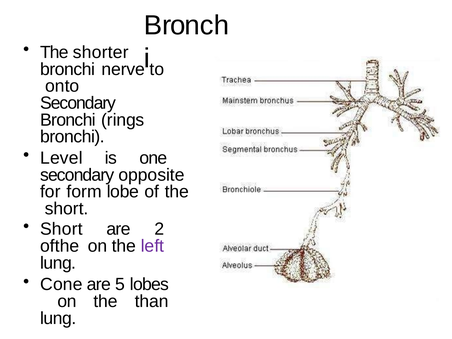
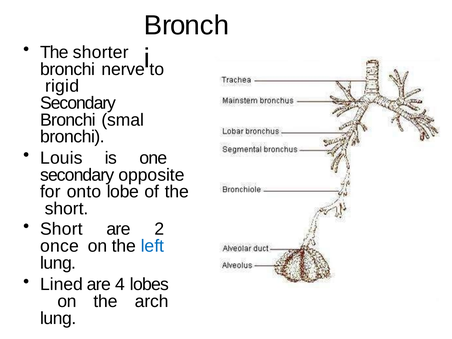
onto: onto -> rigid
rings: rings -> smal
Level: Level -> Louis
form: form -> onto
ofthe: ofthe -> once
left colour: purple -> blue
Cone: Cone -> Lined
5: 5 -> 4
than: than -> arch
